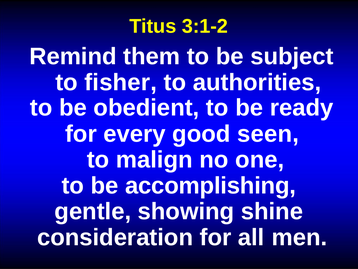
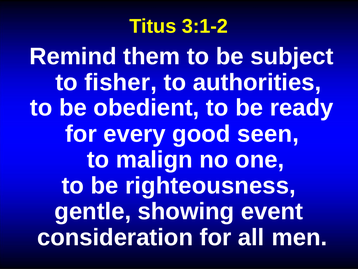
accomplishing: accomplishing -> righteousness
shine: shine -> event
